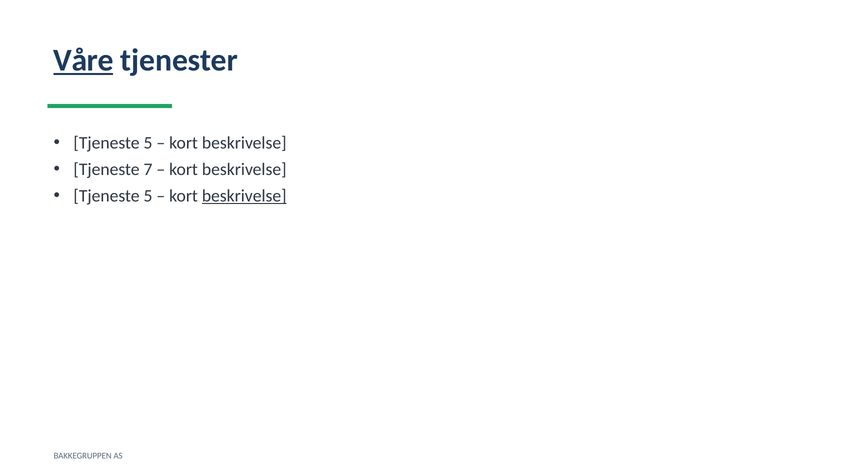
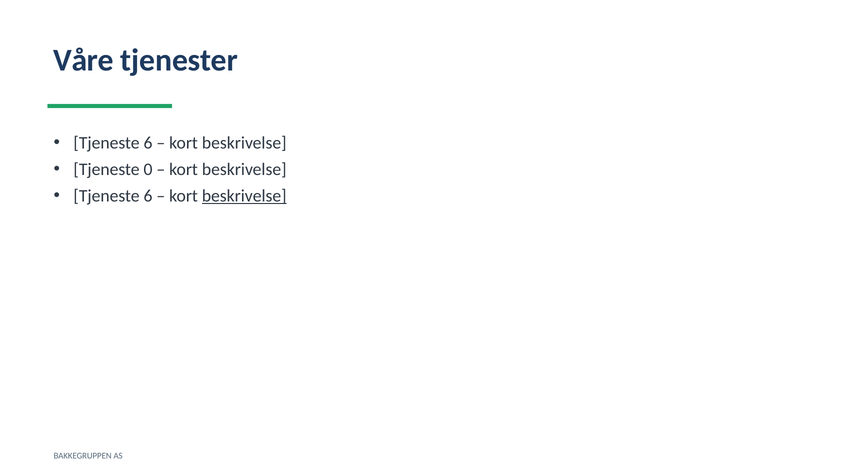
Våre underline: present -> none
5 at (148, 143): 5 -> 6
7: 7 -> 0
5 at (148, 196): 5 -> 6
